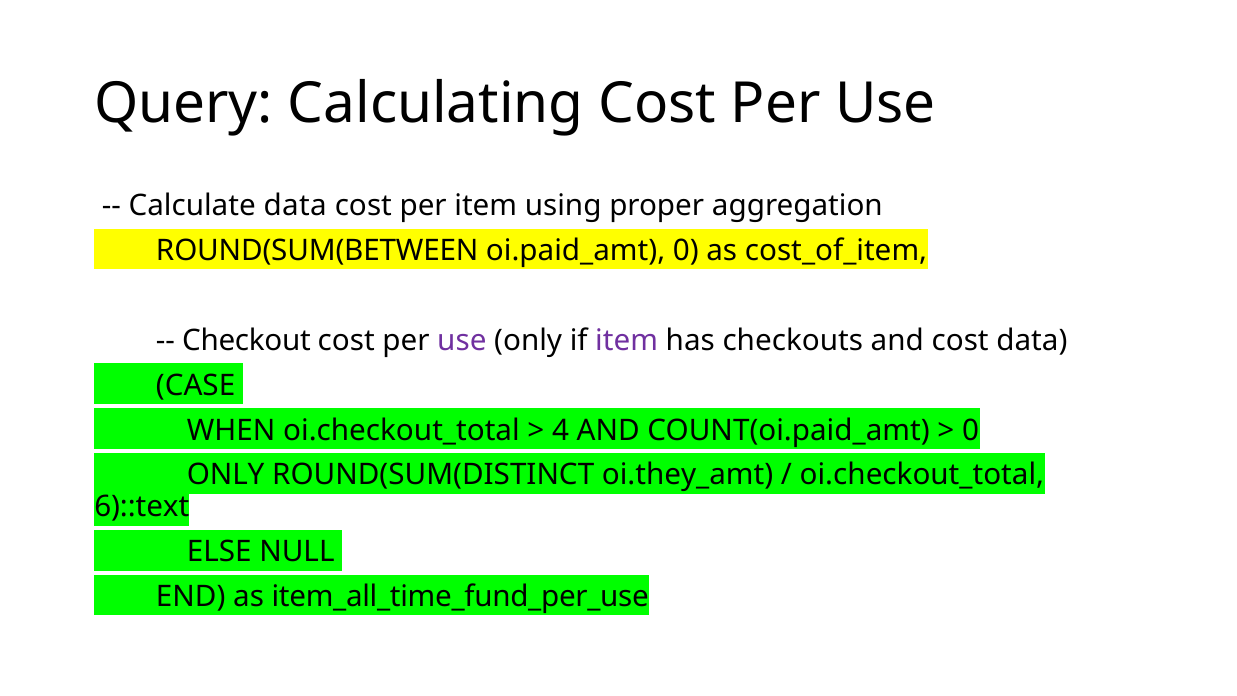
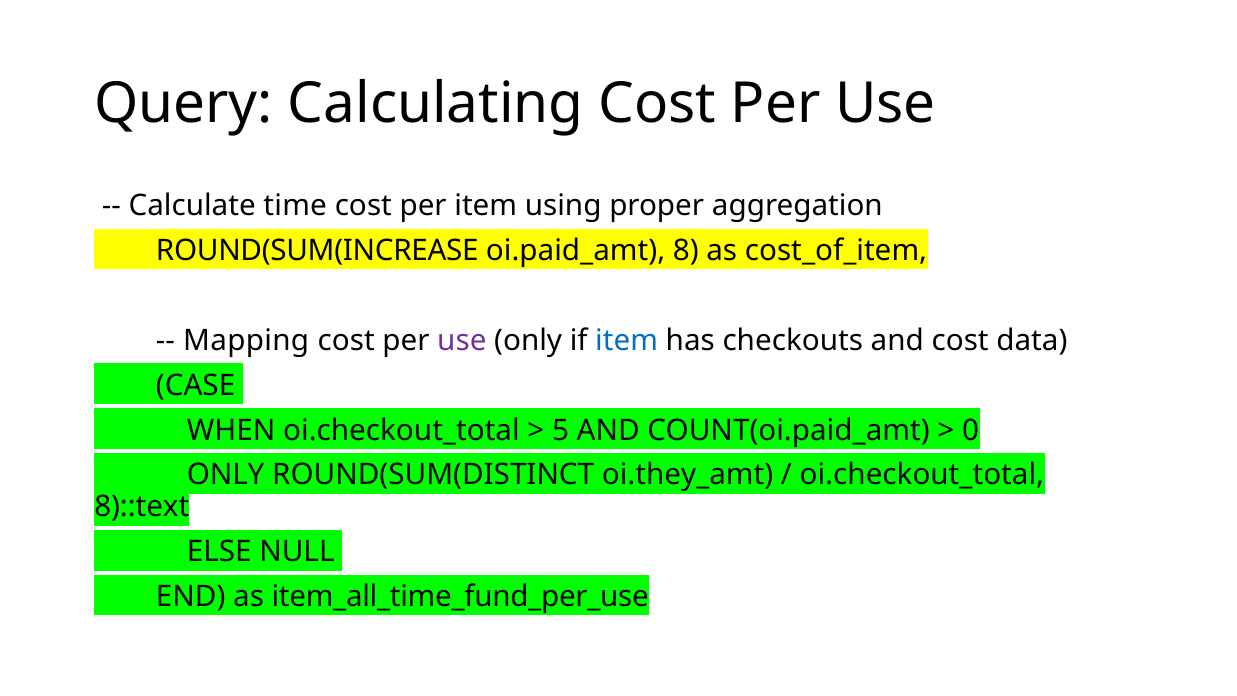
Calculate data: data -> time
ROUND(SUM(BETWEEN: ROUND(SUM(BETWEEN -> ROUND(SUM(INCREASE
oi.paid_amt 0: 0 -> 8
Checkout: Checkout -> Mapping
item at (627, 340) colour: purple -> blue
4: 4 -> 5
6)::text: 6)::text -> 8)::text
